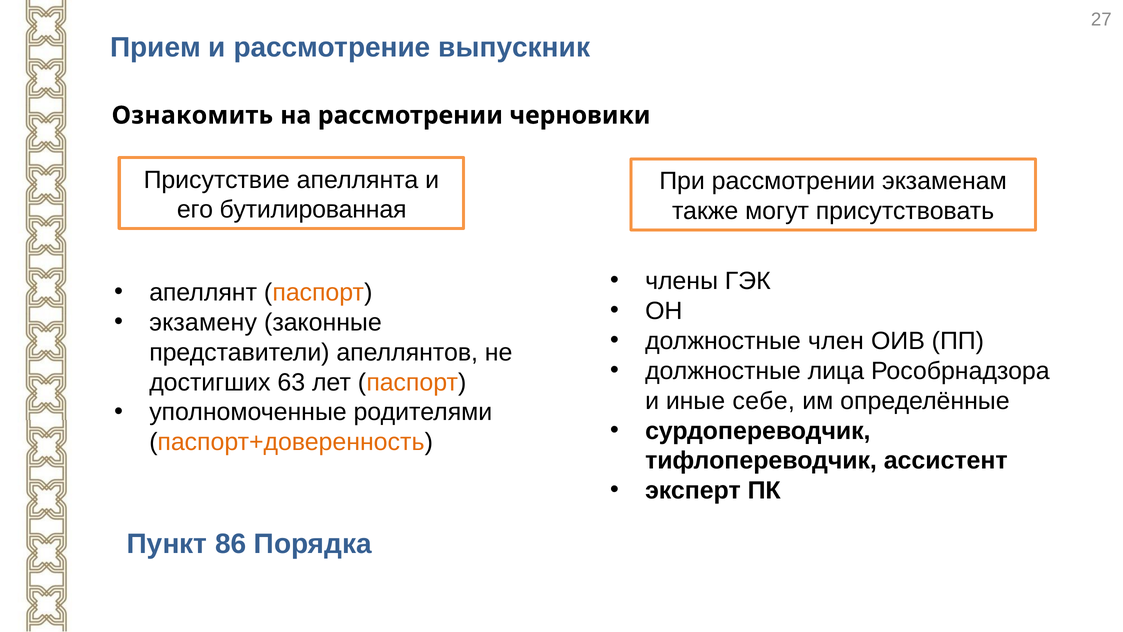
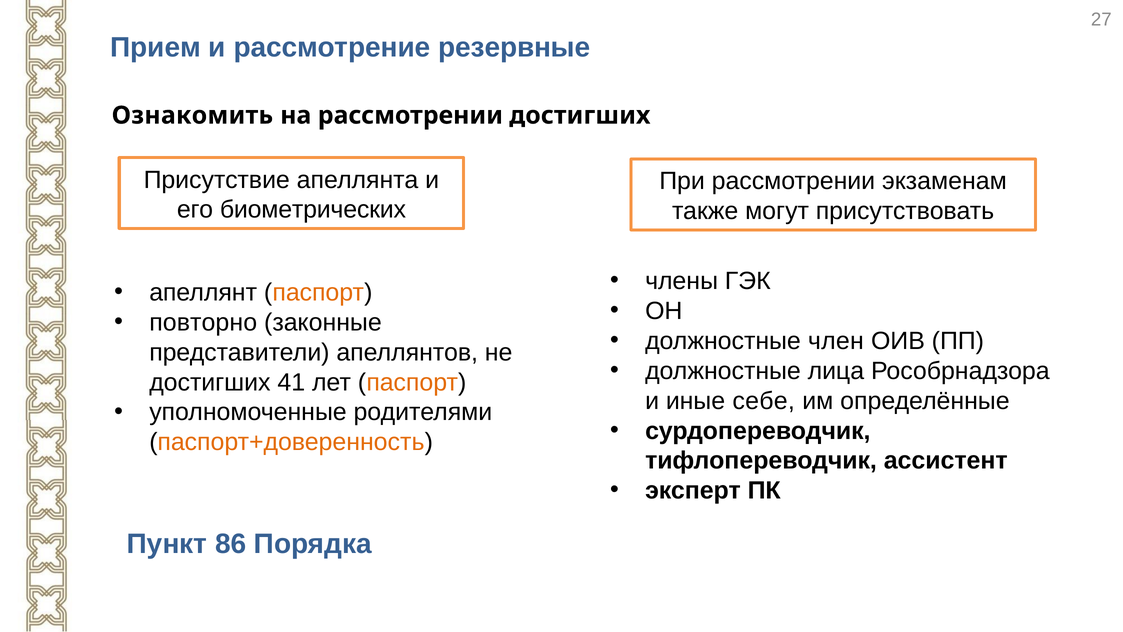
выпускник: выпускник -> резервные
рассмотрении черновики: черновики -> достигших
бутилированная: бутилированная -> биометрических
экзамену: экзамену -> повторно
63: 63 -> 41
